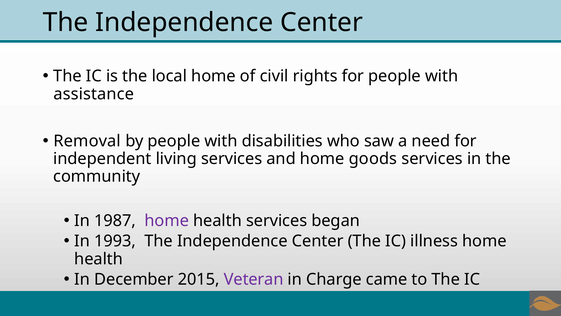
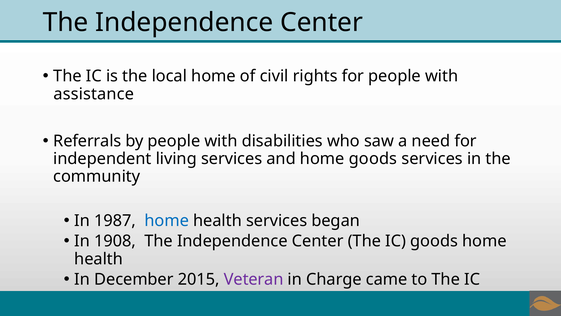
Removal: Removal -> Referrals
home at (167, 220) colour: purple -> blue
1993: 1993 -> 1908
IC illness: illness -> goods
